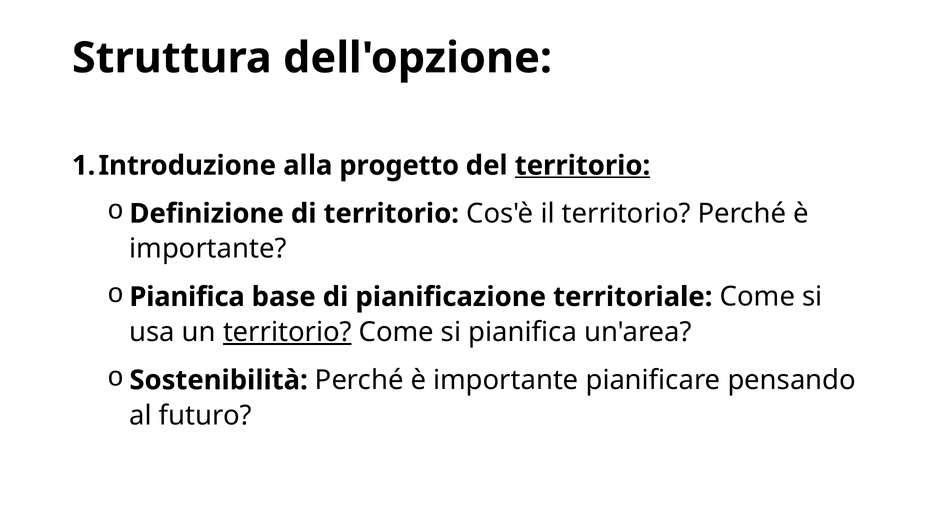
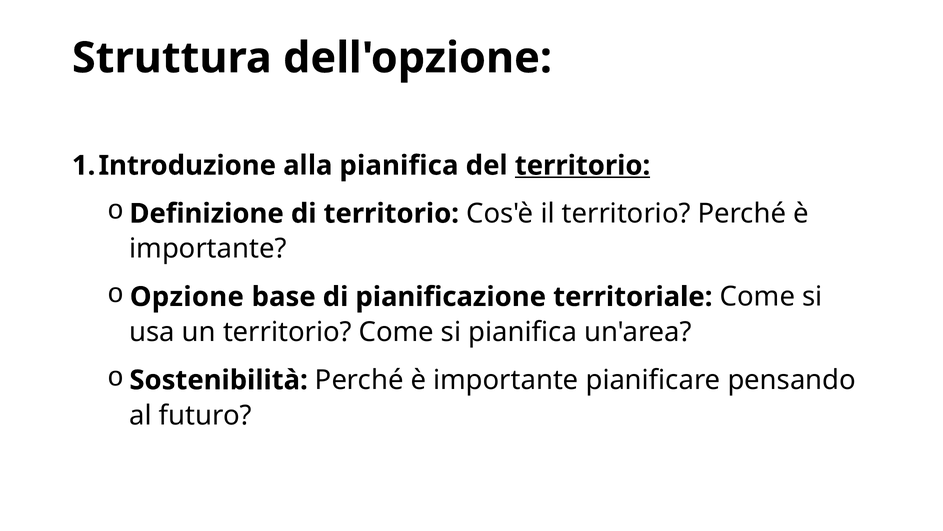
alla progetto: progetto -> pianifica
Pianifica at (187, 297): Pianifica -> Opzione
territorio at (287, 332) underline: present -> none
